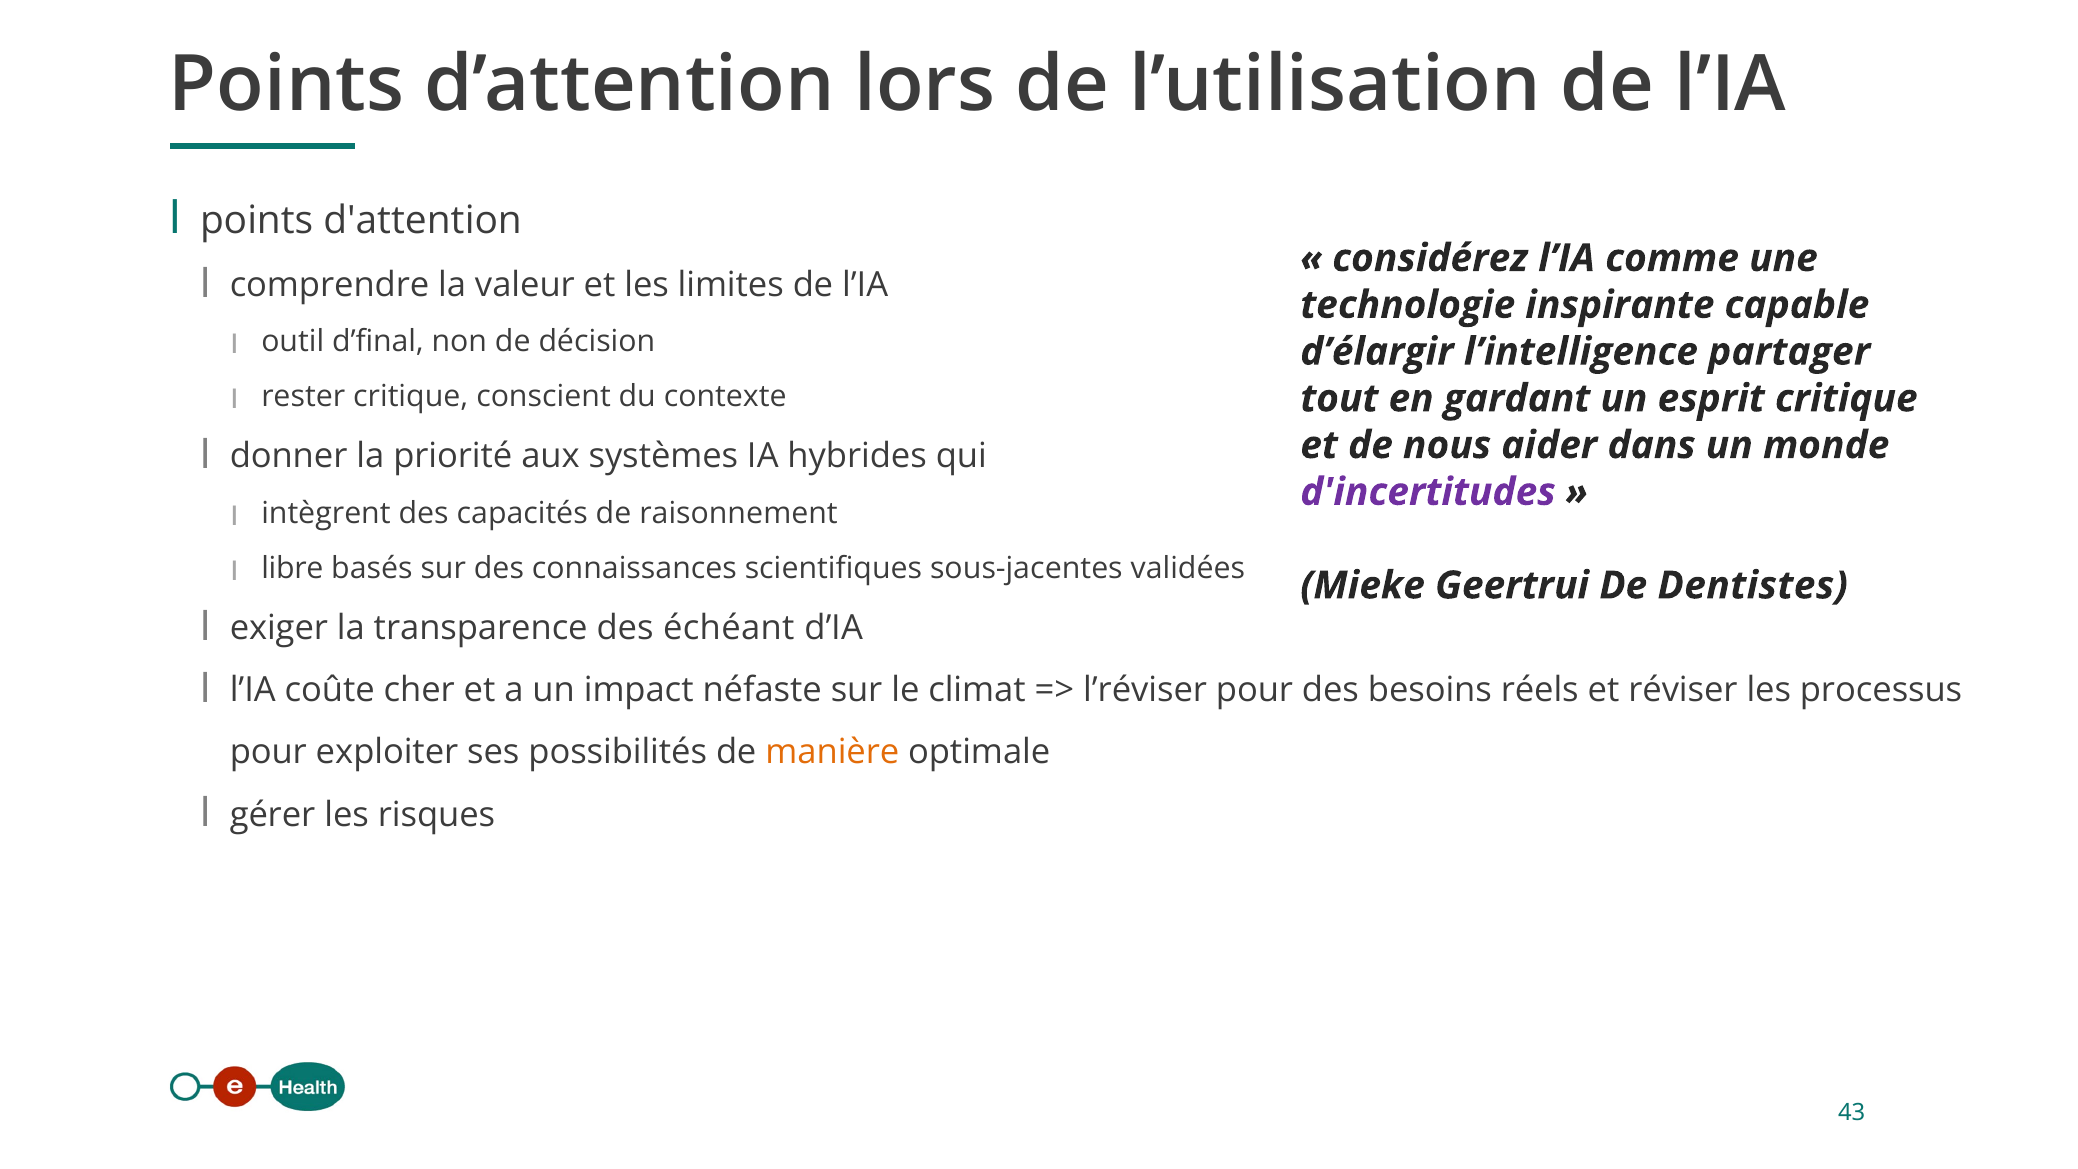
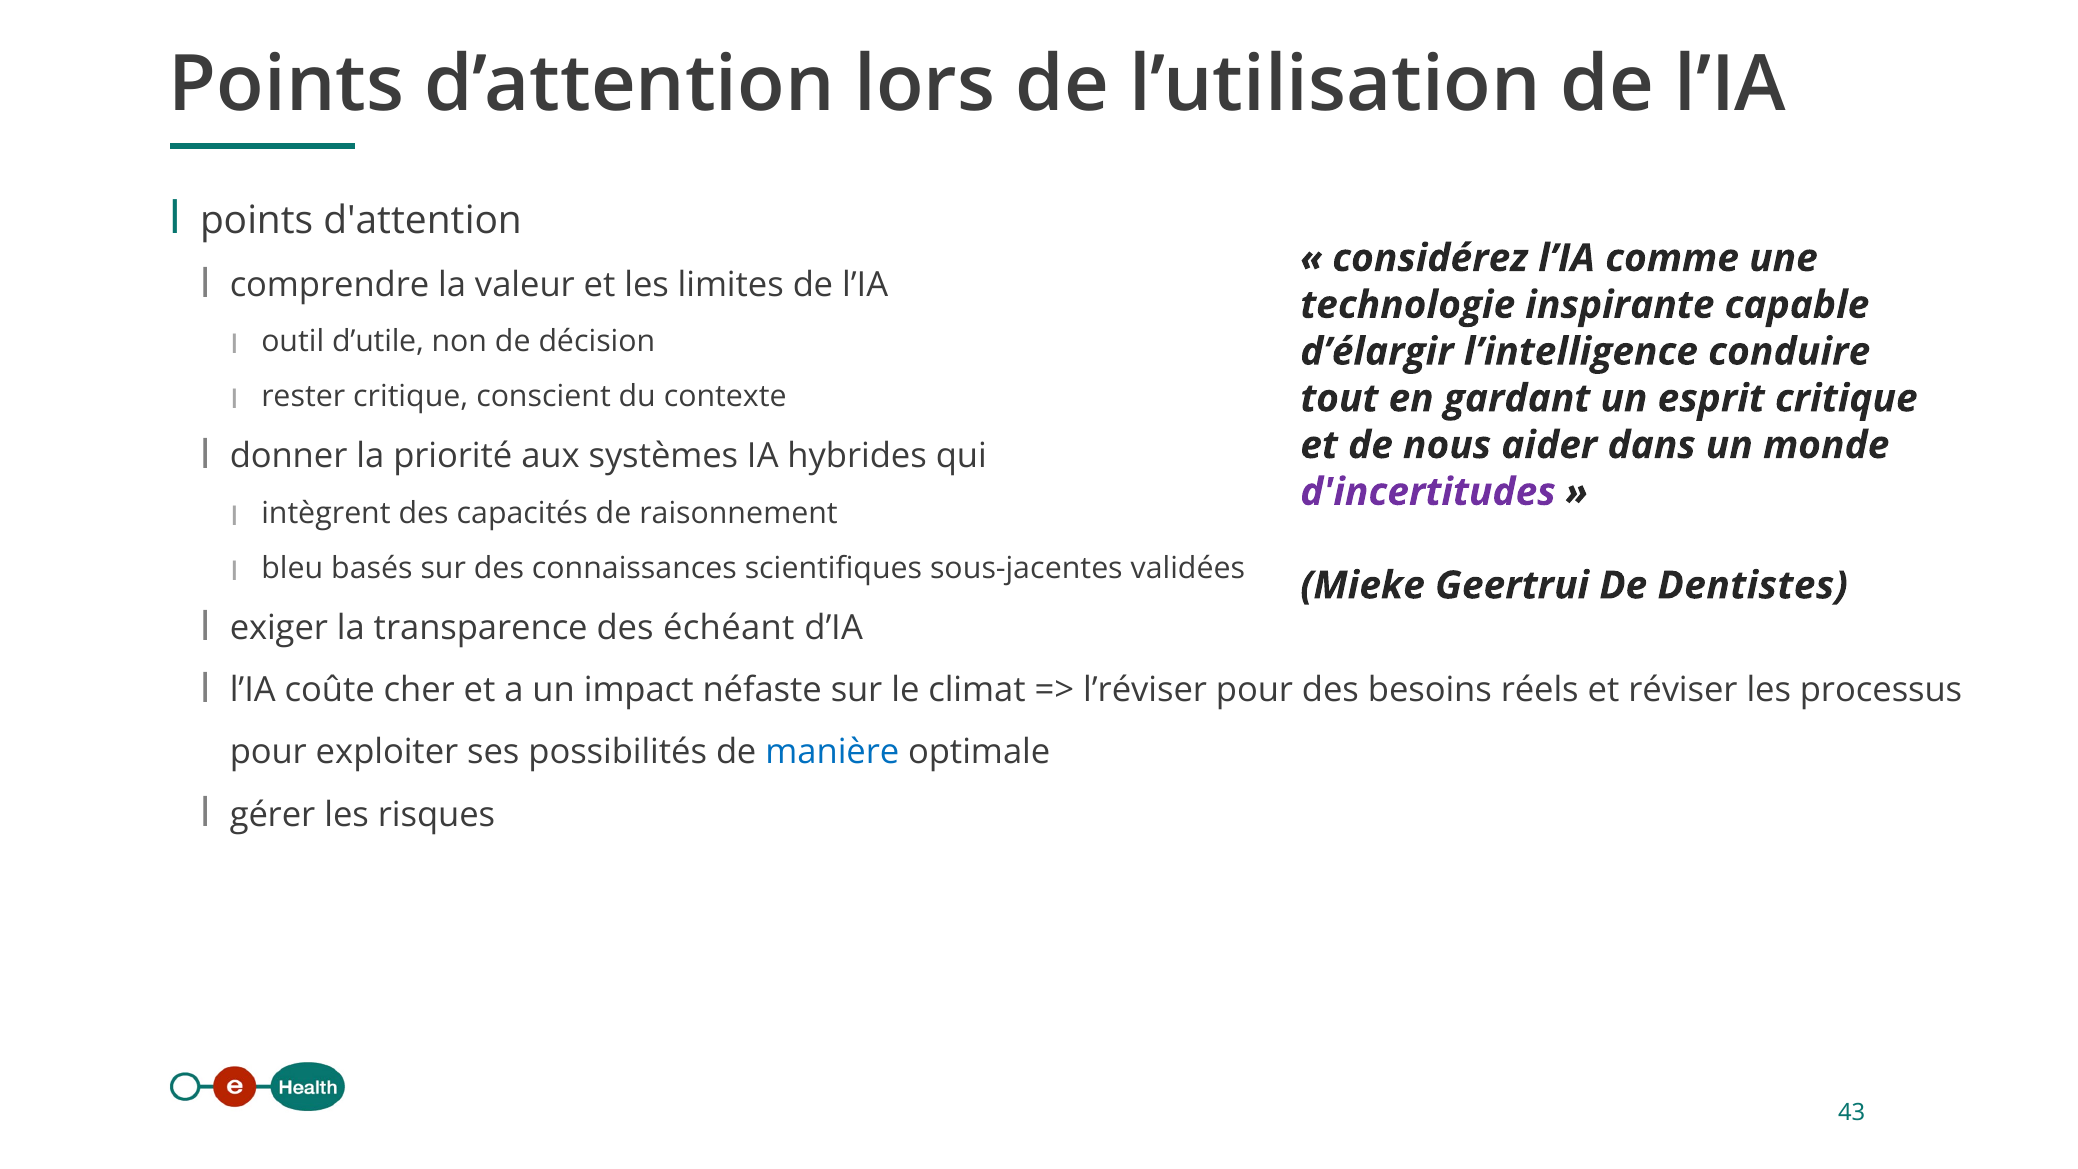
d’final: d’final -> d’utile
partager: partager -> conduire
libre: libre -> bleu
manière colour: orange -> blue
